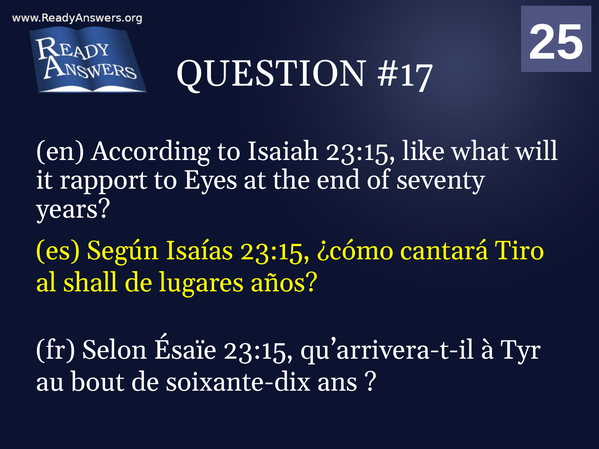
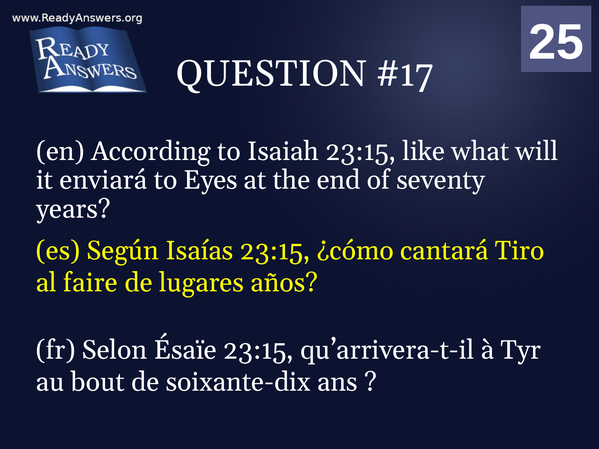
rapport: rapport -> enviará
shall: shall -> faire
